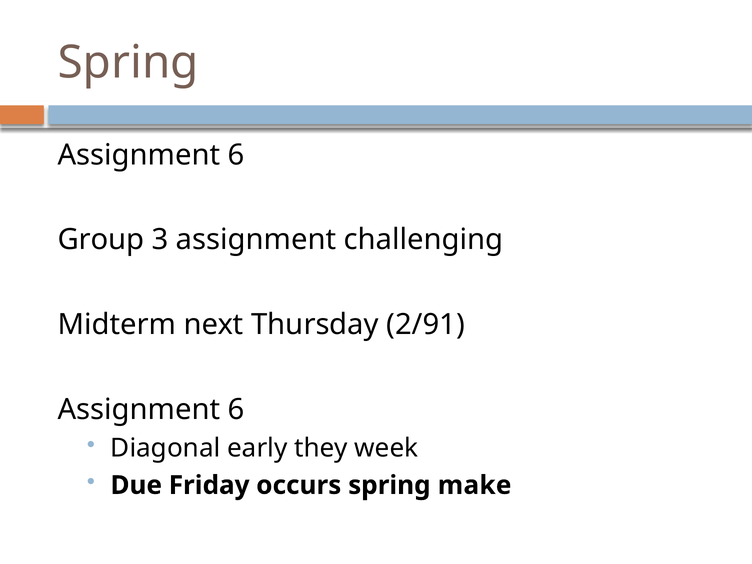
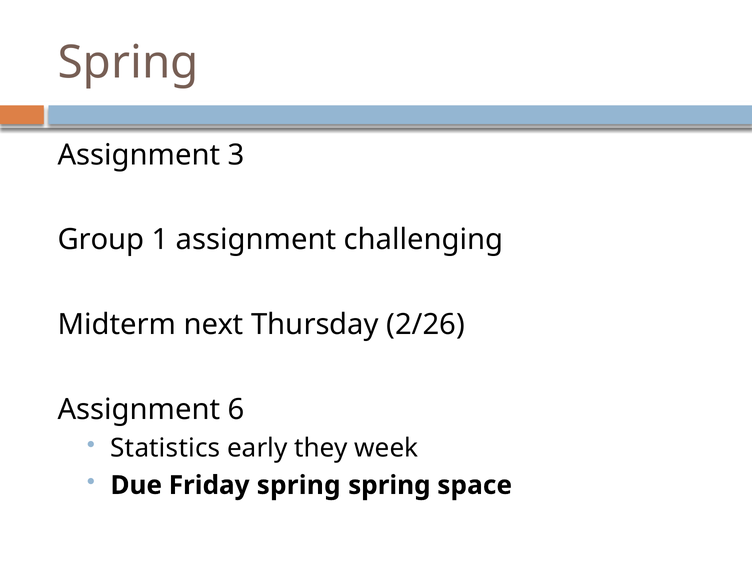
6 at (236, 155): 6 -> 3
3: 3 -> 1
2/91: 2/91 -> 2/26
Diagonal: Diagonal -> Statistics
Friday occurs: occurs -> spring
make: make -> space
